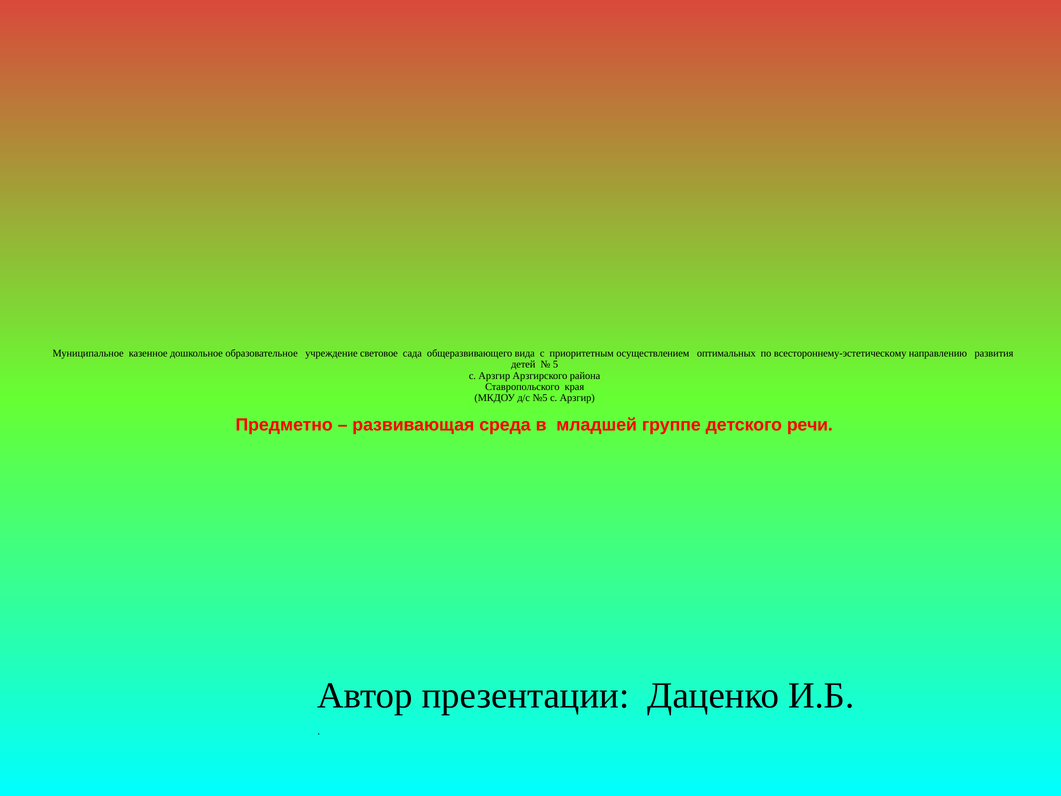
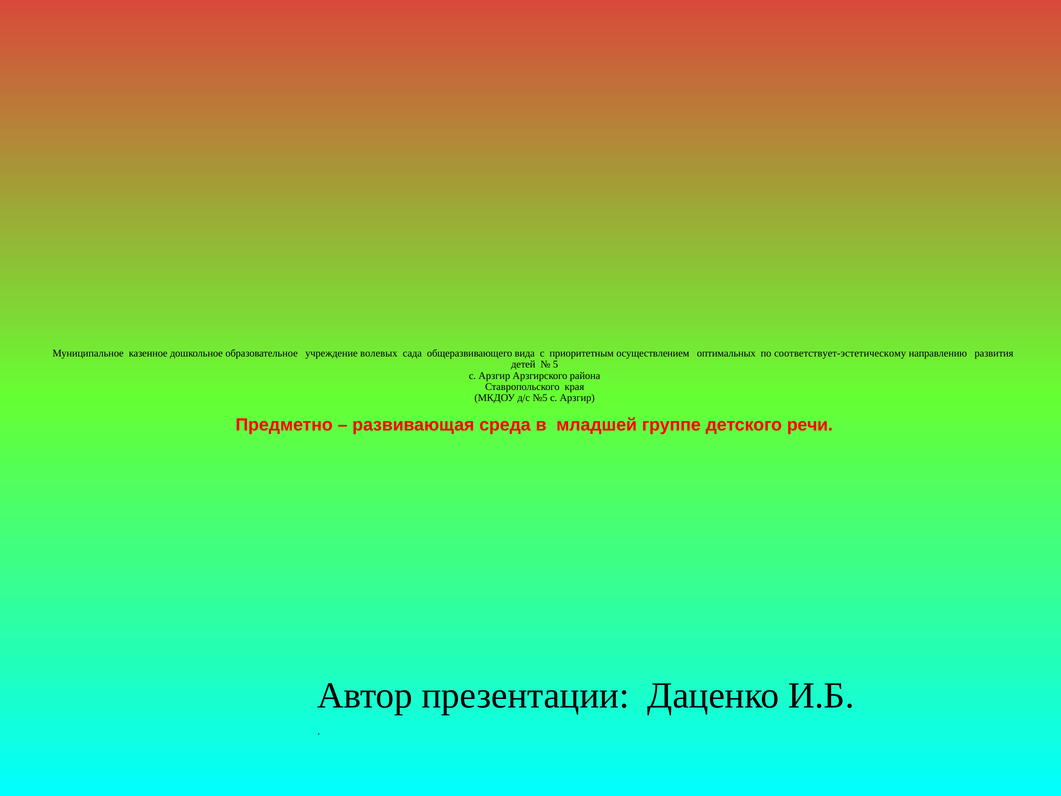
световое: световое -> волевых
всестороннему-эстетическому: всестороннему-эстетическому -> соответствует-эстетическому
